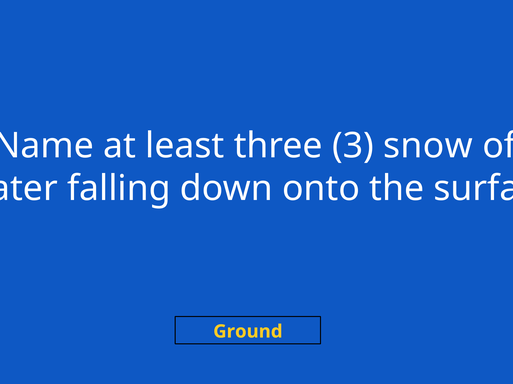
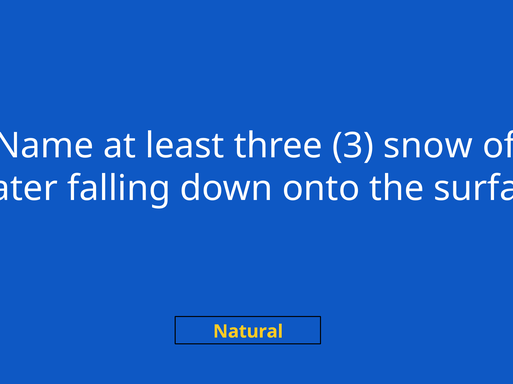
Ground: Ground -> Natural
